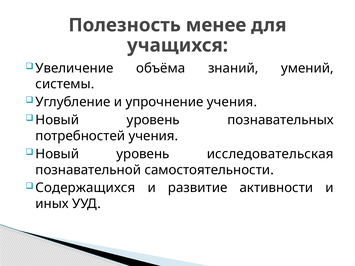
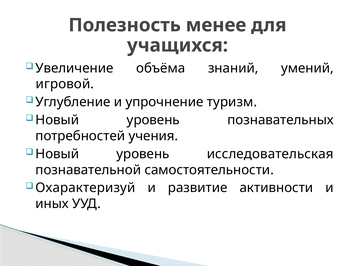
системы: системы -> игровой
упрочнение учения: учения -> туризм
Содержащихся: Содержащихся -> Охарактеризуй
